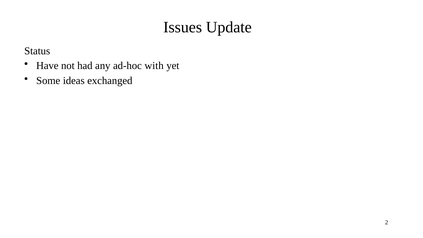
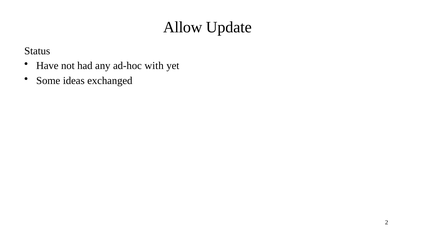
Issues: Issues -> Allow
